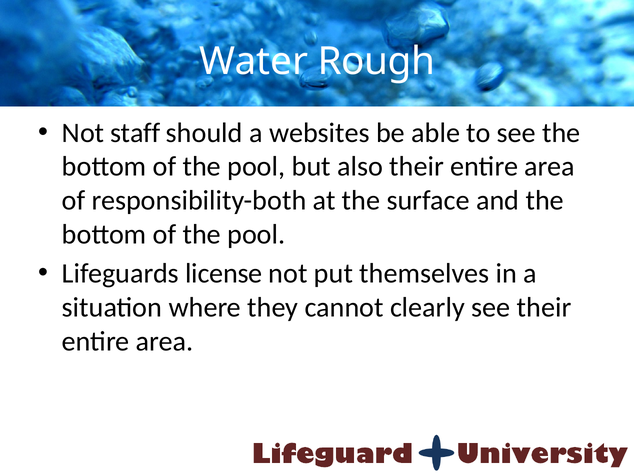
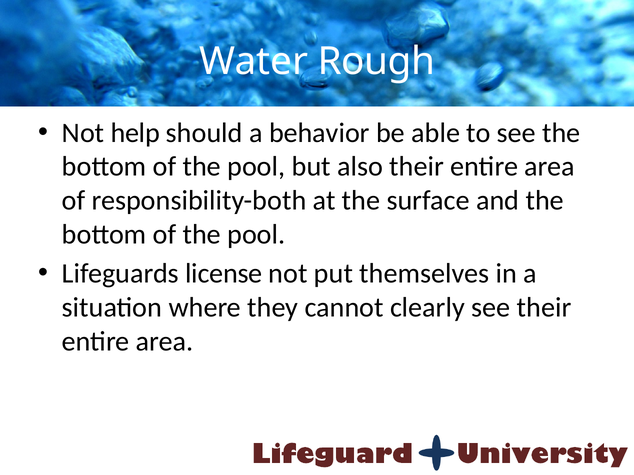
staff: staff -> help
websites: websites -> behavior
